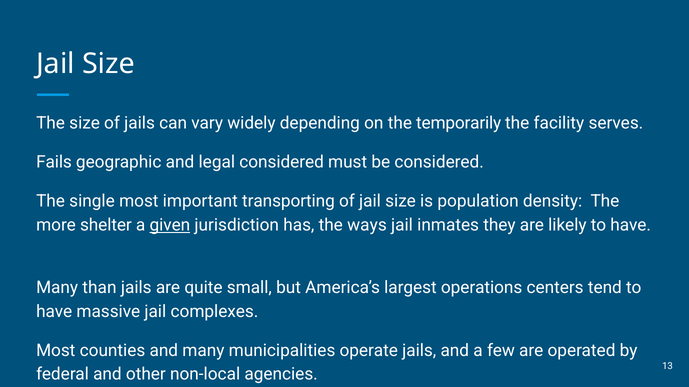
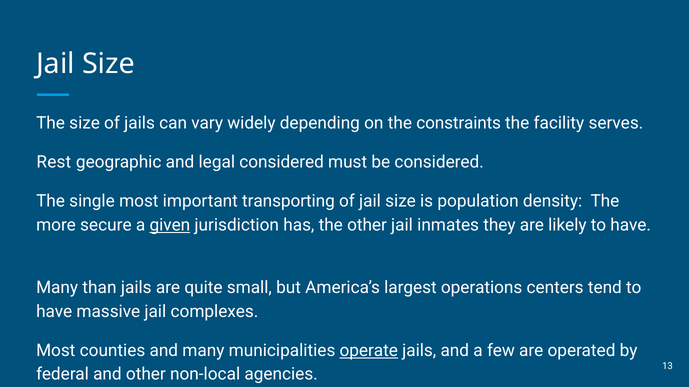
temporarily: temporarily -> constraints
Fails: Fails -> Rest
shelter: shelter -> secure
the ways: ways -> other
operate underline: none -> present
